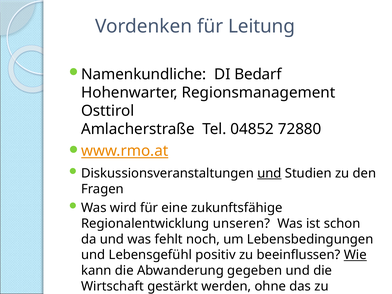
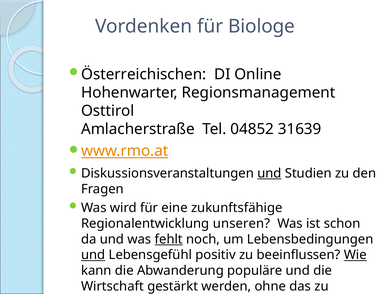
Leitung: Leitung -> Biologe
Namenkundliche: Namenkundliche -> Österreichischen
Bedarf: Bedarf -> Online
72880: 72880 -> 31639
fehlt underline: none -> present
und at (93, 255) underline: none -> present
gegeben: gegeben -> populäre
